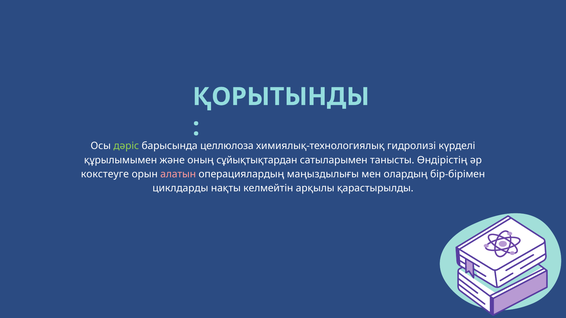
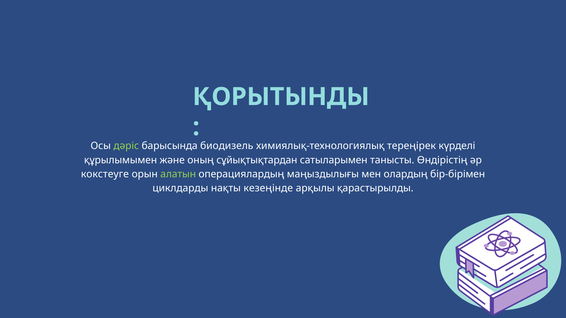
целлюлоза: целлюлоза -> биодизель
гидролизі: гидролизі -> тереңірек
алатын colour: pink -> light green
келмейтін: келмейтін -> кезеңінде
